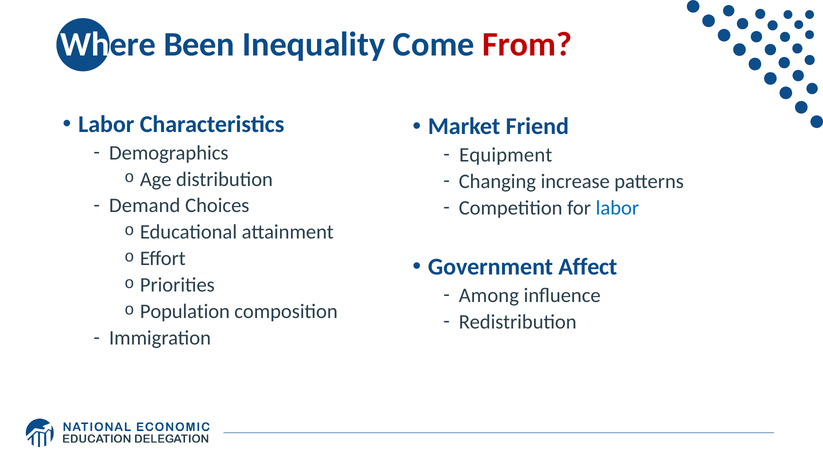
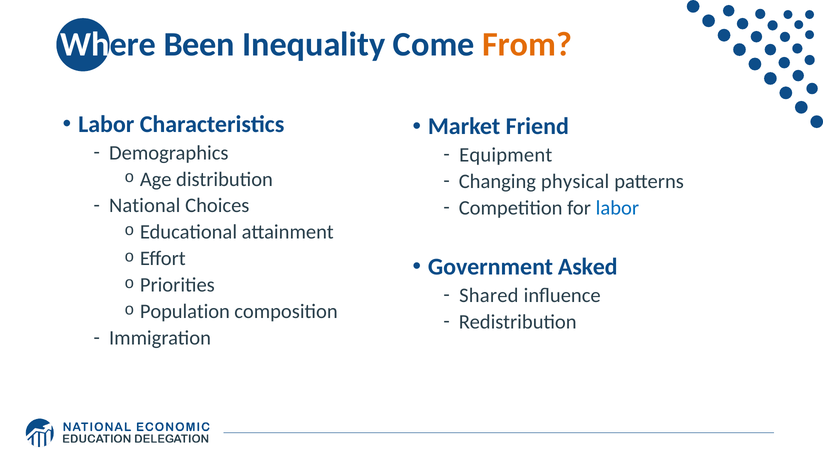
From colour: red -> orange
increase: increase -> physical
Demand: Demand -> National
Affect: Affect -> Asked
Among: Among -> Shared
